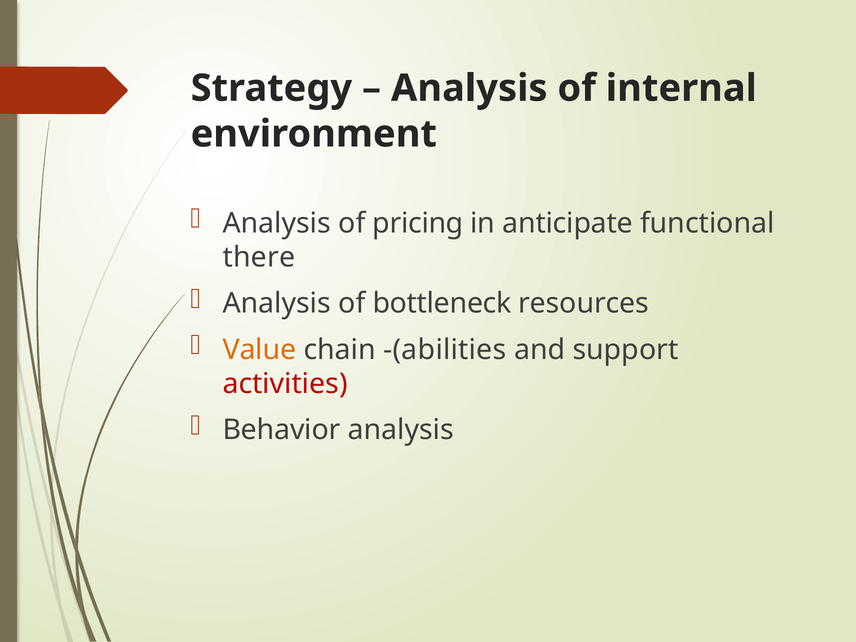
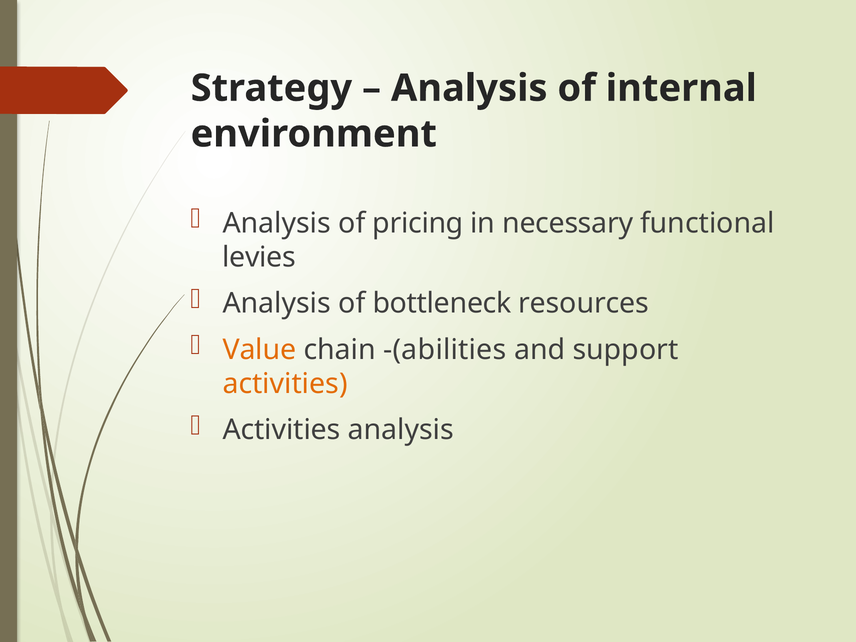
anticipate: anticipate -> necessary
there: there -> levies
activities at (285, 384) colour: red -> orange
Behavior at (282, 430): Behavior -> Activities
